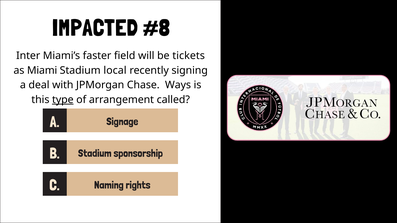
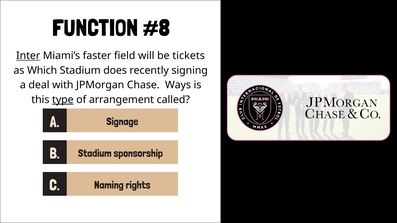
IMPACTED: IMPACTED -> FUNCTION
Inter underline: none -> present
Miami: Miami -> Which
local: local -> does
